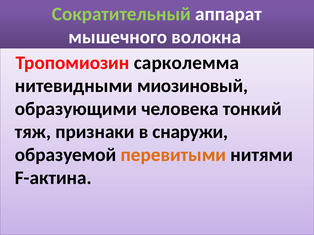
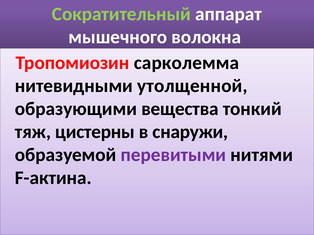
миозиновый: миозиновый -> утолщенной
человека: человека -> вещества
признаки: признаки -> цистерны
перевитыми colour: orange -> purple
